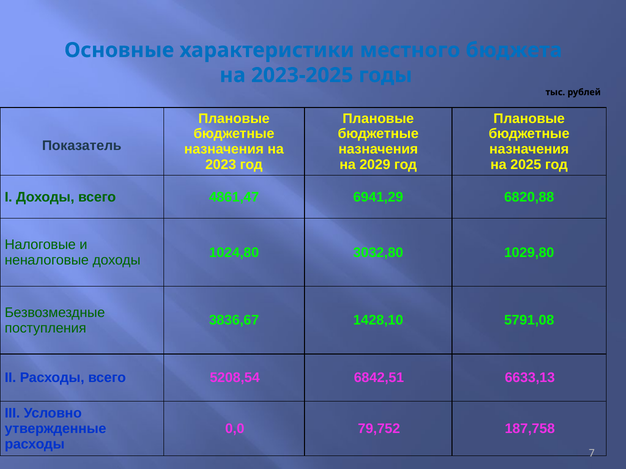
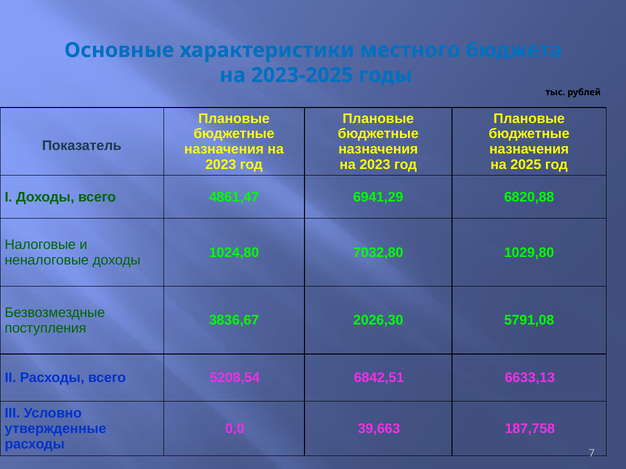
2029 at (375, 165): 2029 -> 2023
3032,80: 3032,80 -> 7032,80
1428,10: 1428,10 -> 2026,30
79,752: 79,752 -> 39,663
